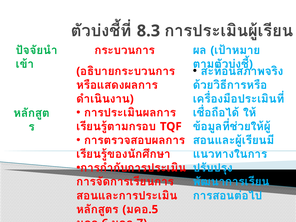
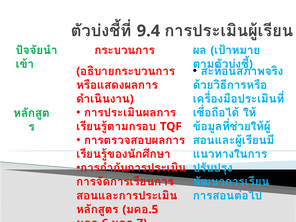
8.3: 8.3 -> 9.4
